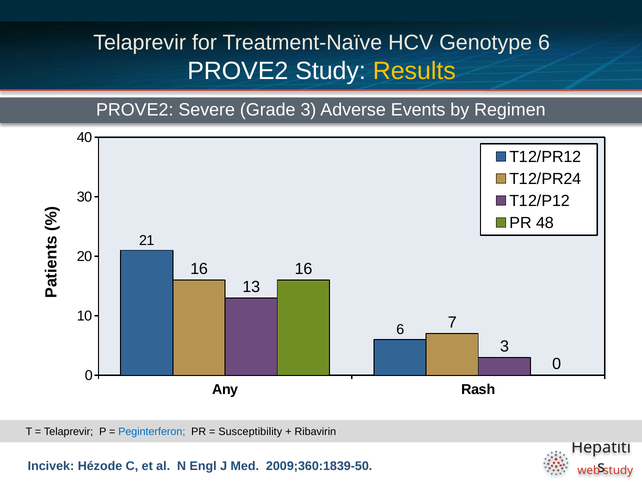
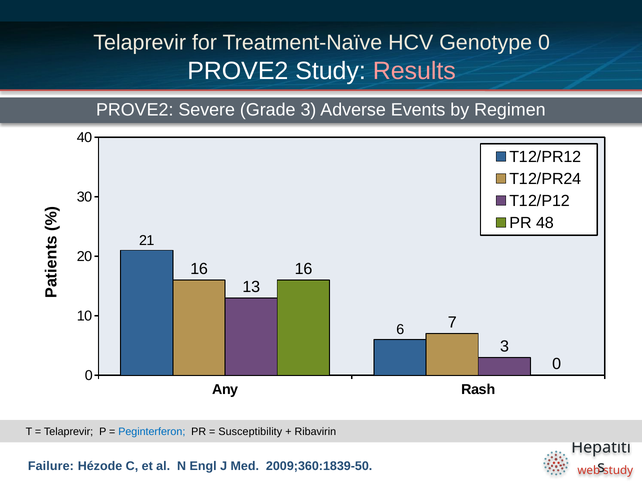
Genotype 6: 6 -> 0
Results colour: yellow -> pink
Incivek: Incivek -> Failure
